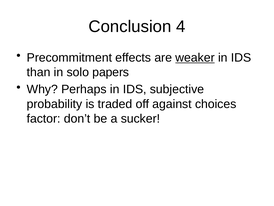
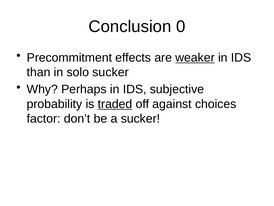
4: 4 -> 0
solo papers: papers -> sucker
traded underline: none -> present
